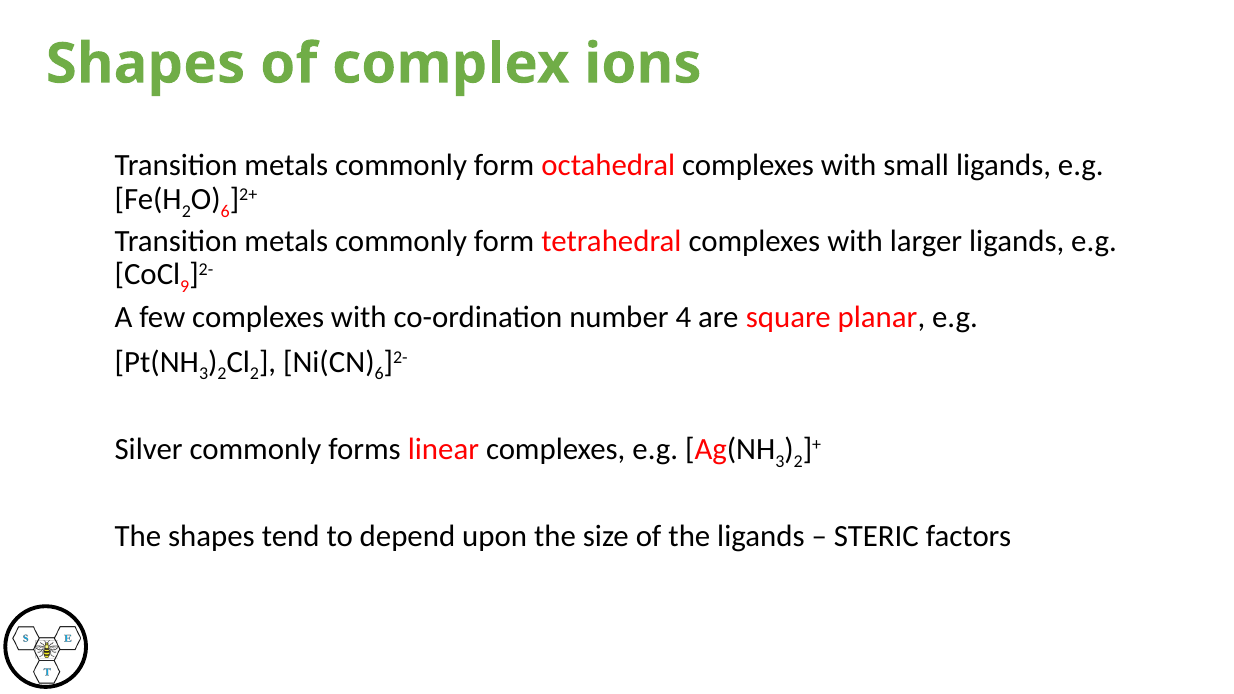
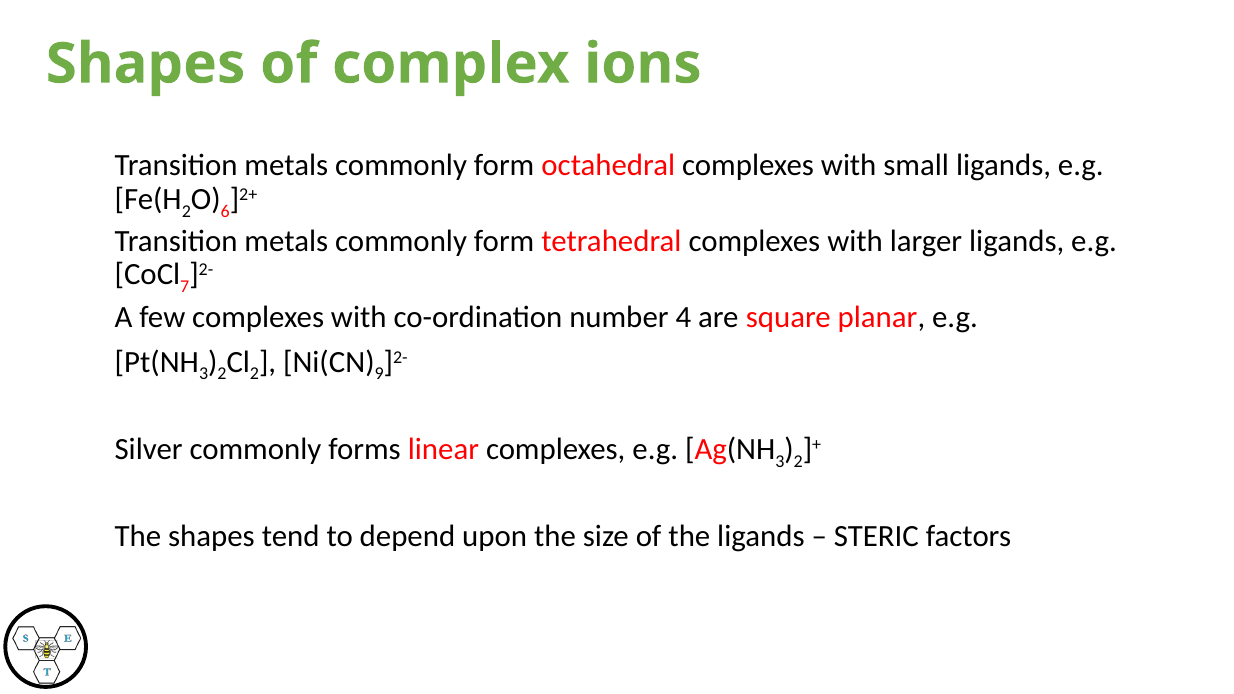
9: 9 -> 7
6 at (379, 374): 6 -> 9
